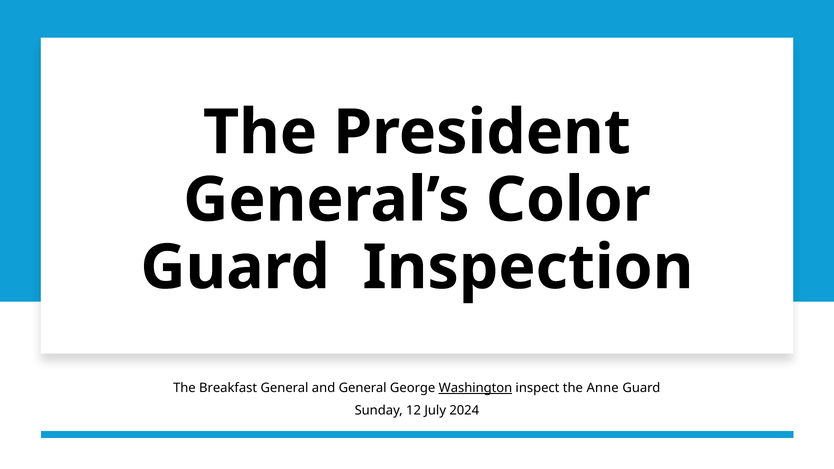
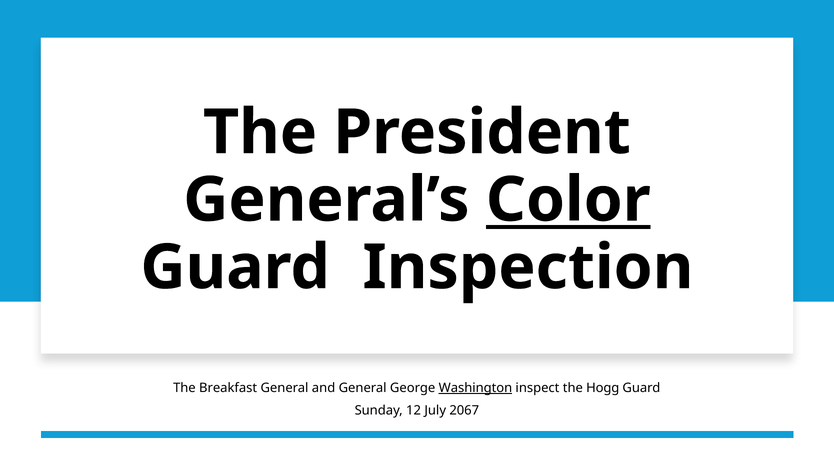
Color underline: none -> present
Anne: Anne -> Hogg
2024: 2024 -> 2067
